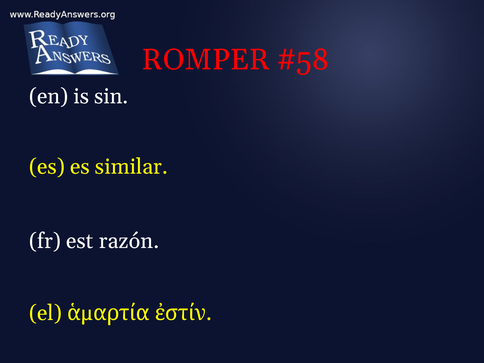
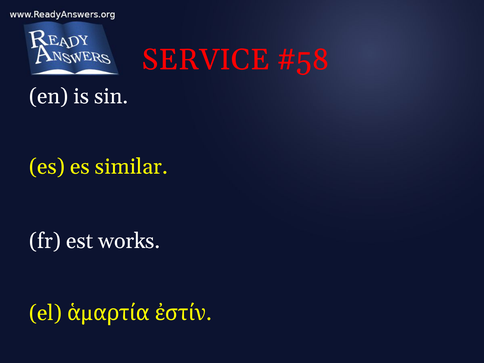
ROMPER: ROMPER -> SERVICE
razón: razón -> works
